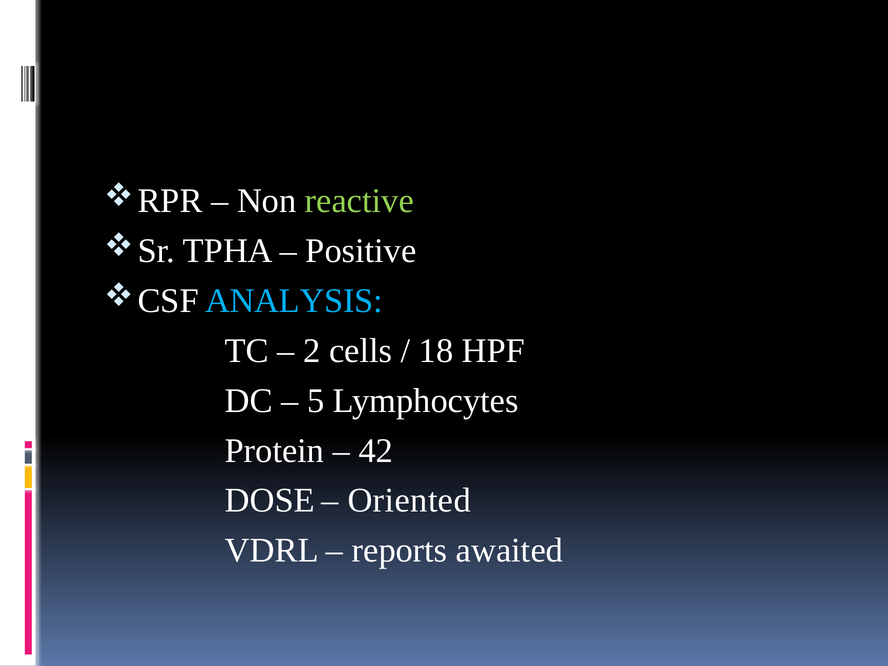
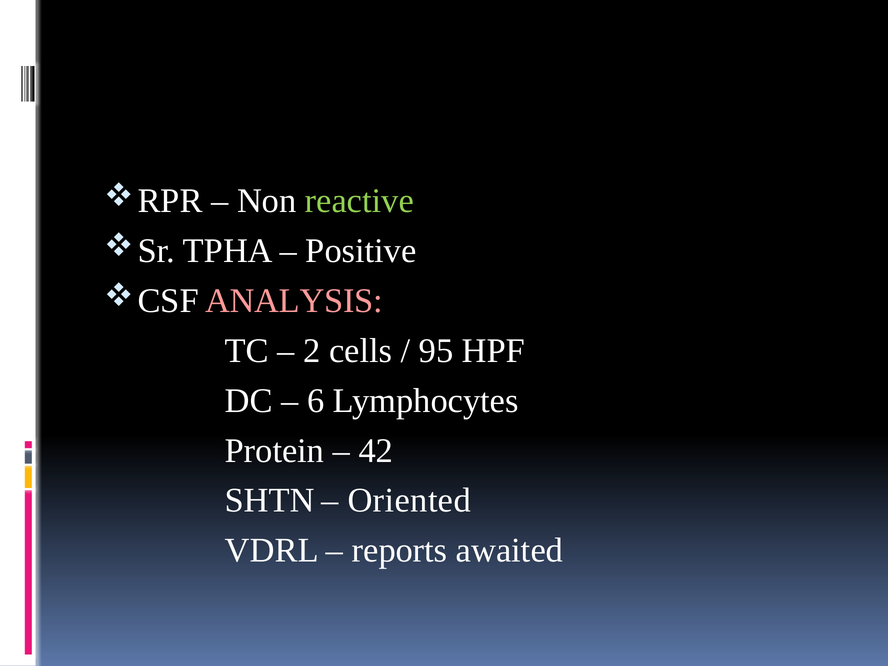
ANALYSIS colour: light blue -> pink
18: 18 -> 95
5: 5 -> 6
DOSE: DOSE -> SHTN
